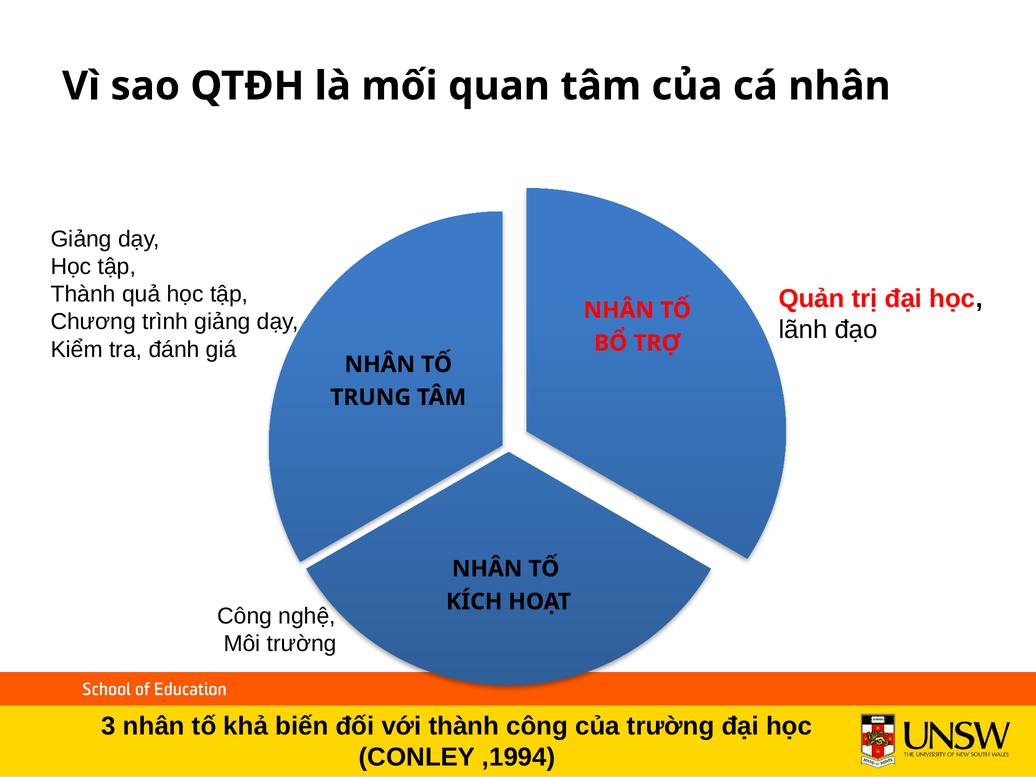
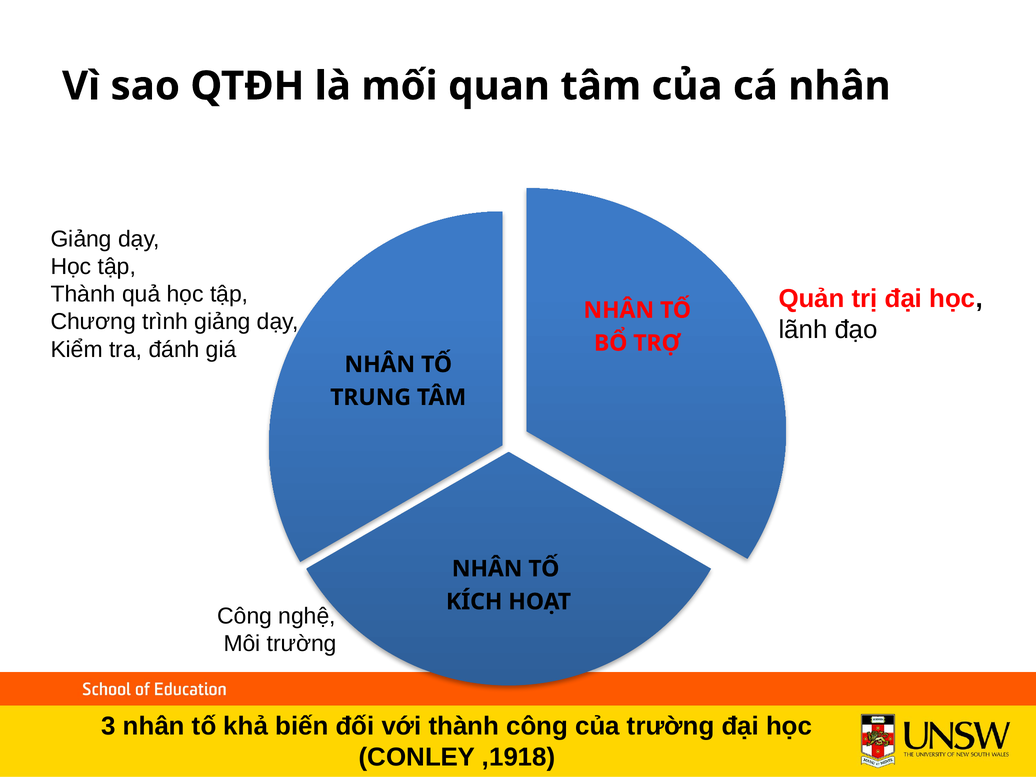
,1994: ,1994 -> ,1918
